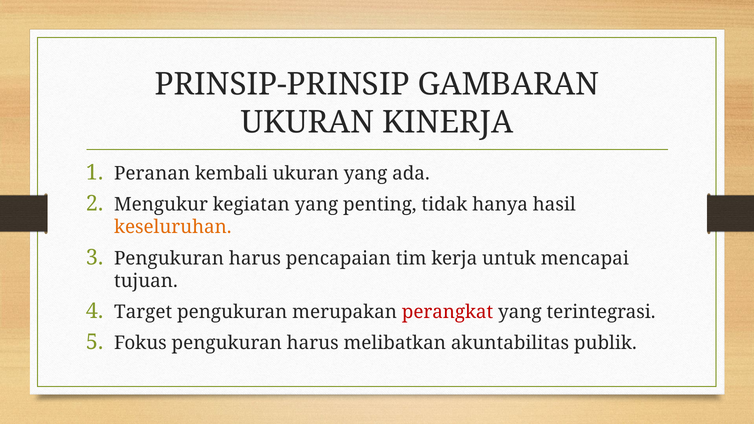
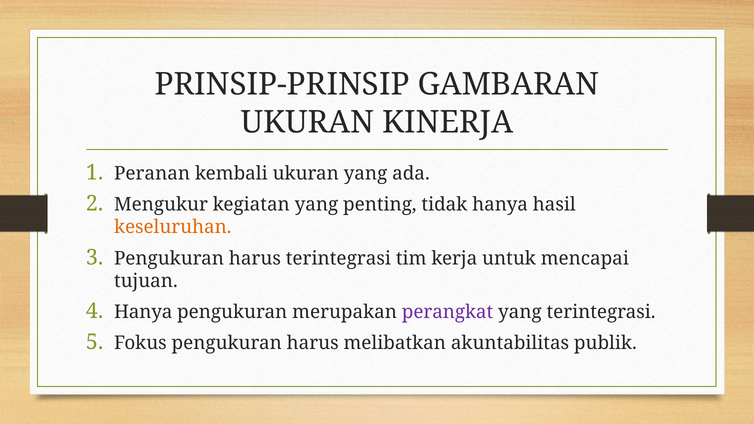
harus pencapaian: pencapaian -> terintegrasi
Target at (143, 312): Target -> Hanya
perangkat colour: red -> purple
